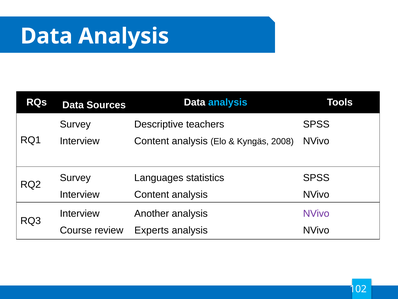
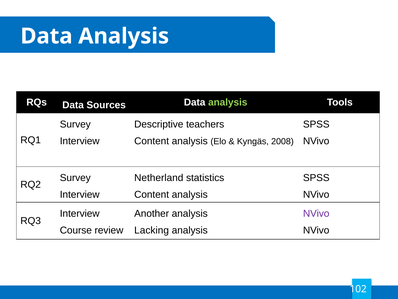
analysis at (228, 102) colour: light blue -> light green
Languages: Languages -> Netherland
Experts: Experts -> Lacking
